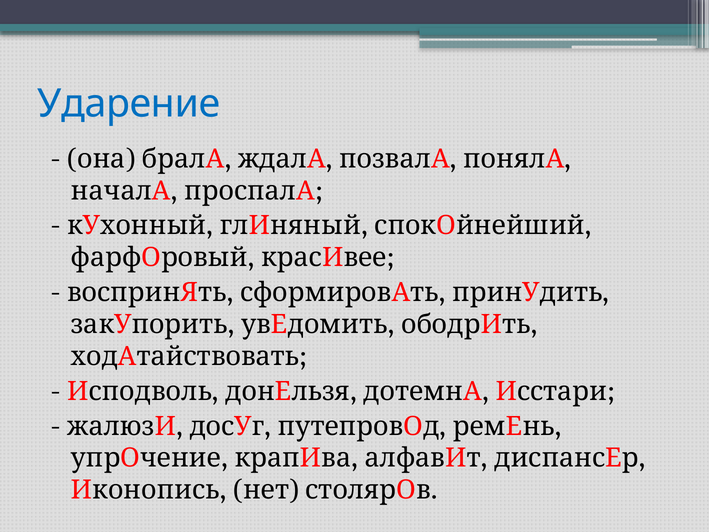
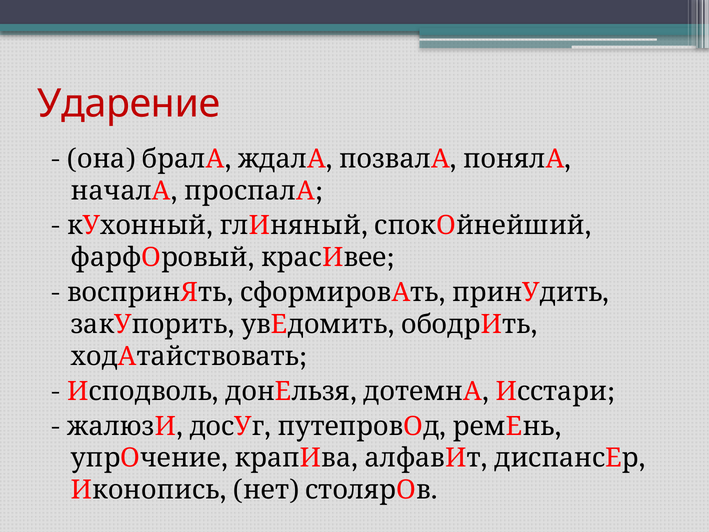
Ударение colour: blue -> red
